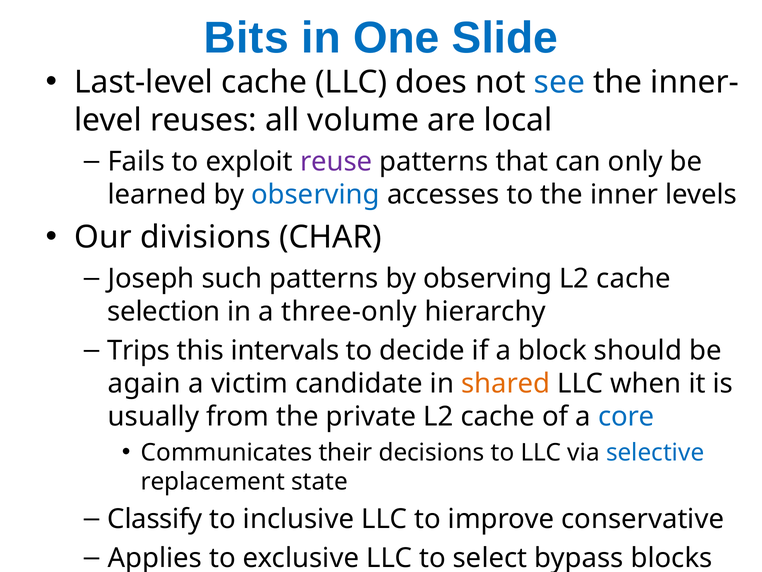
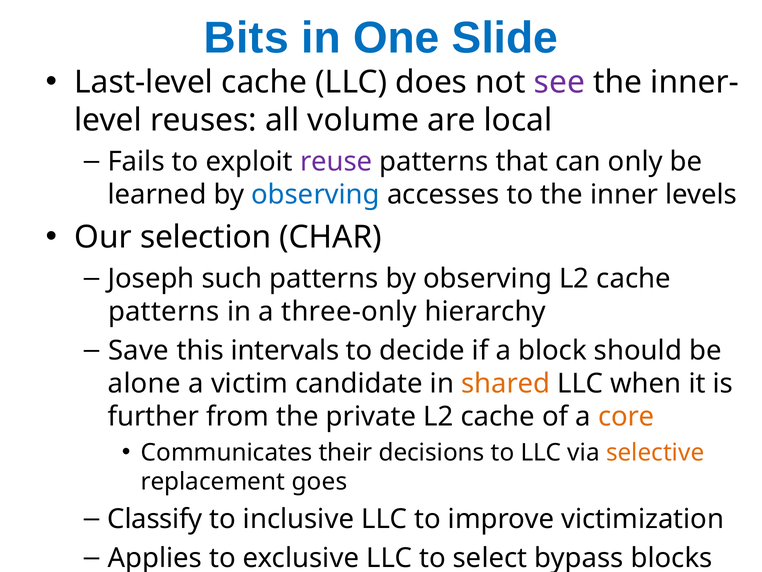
see colour: blue -> purple
divisions: divisions -> selection
selection at (164, 311): selection -> patterns
Trips: Trips -> Save
again: again -> alone
usually: usually -> further
core colour: blue -> orange
selective colour: blue -> orange
state: state -> goes
conservative: conservative -> victimization
